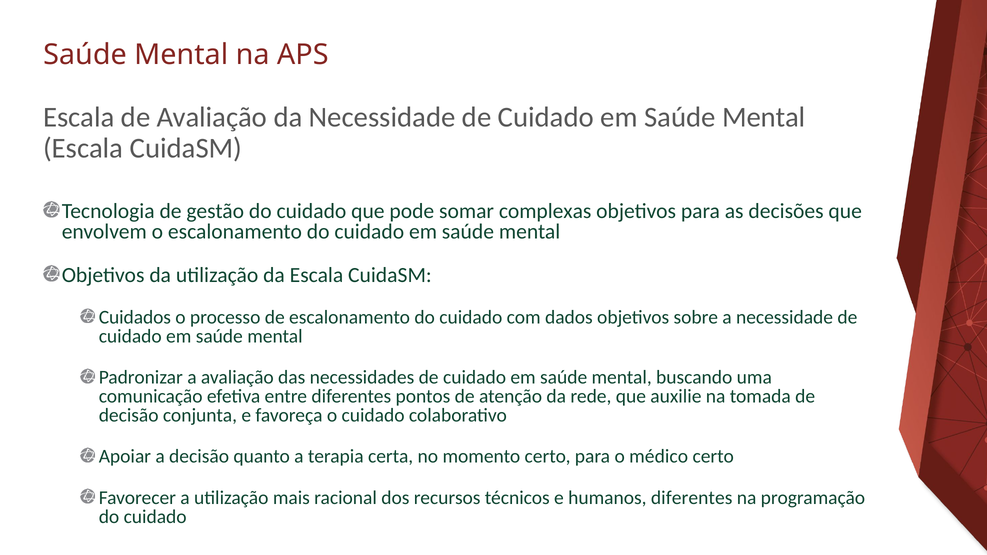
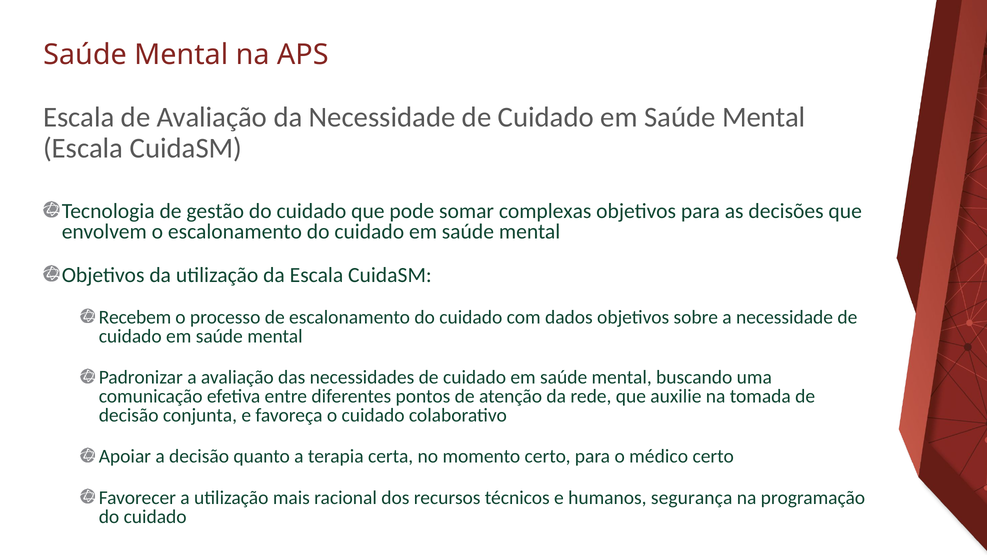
Cuidados: Cuidados -> Recebem
humanos diferentes: diferentes -> segurança
